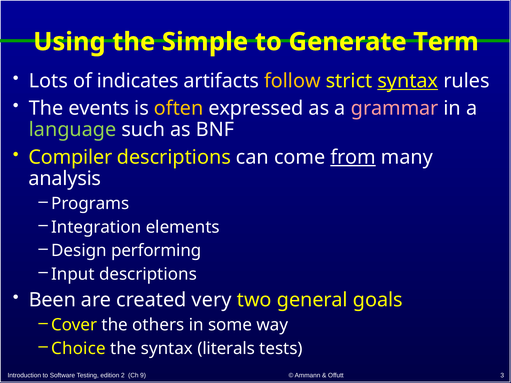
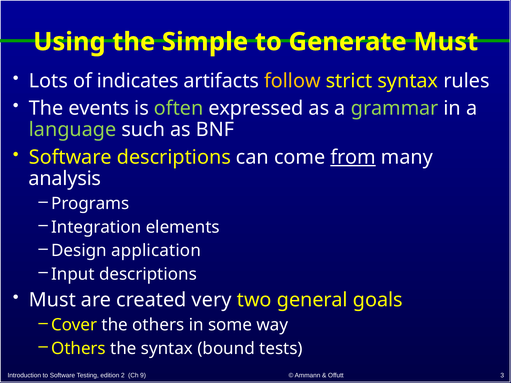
Generate Term: Term -> Must
syntax at (408, 81) underline: present -> none
often colour: yellow -> light green
grammar colour: pink -> light green
Compiler at (70, 157): Compiler -> Software
performing: performing -> application
Been at (52, 300): Been -> Must
Choice at (78, 349): Choice -> Others
literals: literals -> bound
